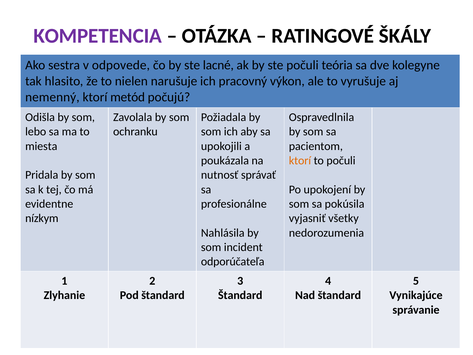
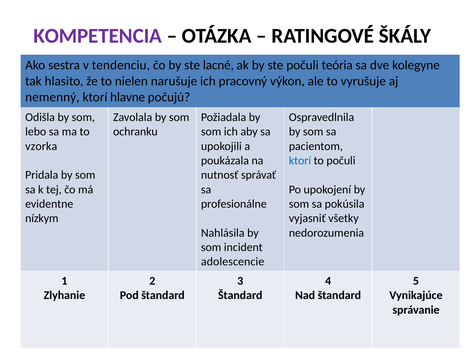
odpovede: odpovede -> tendenciu
metód: metód -> hlavne
miesta: miesta -> vzorka
ktorí at (300, 160) colour: orange -> blue
odporúčateľa: odporúčateľa -> adolescencie
